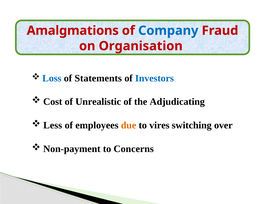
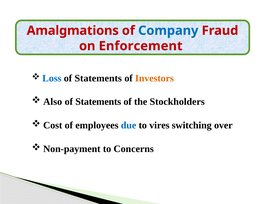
Organisation: Organisation -> Enforcement
Investors colour: blue -> orange
Cost: Cost -> Also
Unrealistic at (98, 102): Unrealistic -> Statements
Adjudicating: Adjudicating -> Stockholders
Less: Less -> Cost
due colour: orange -> blue
